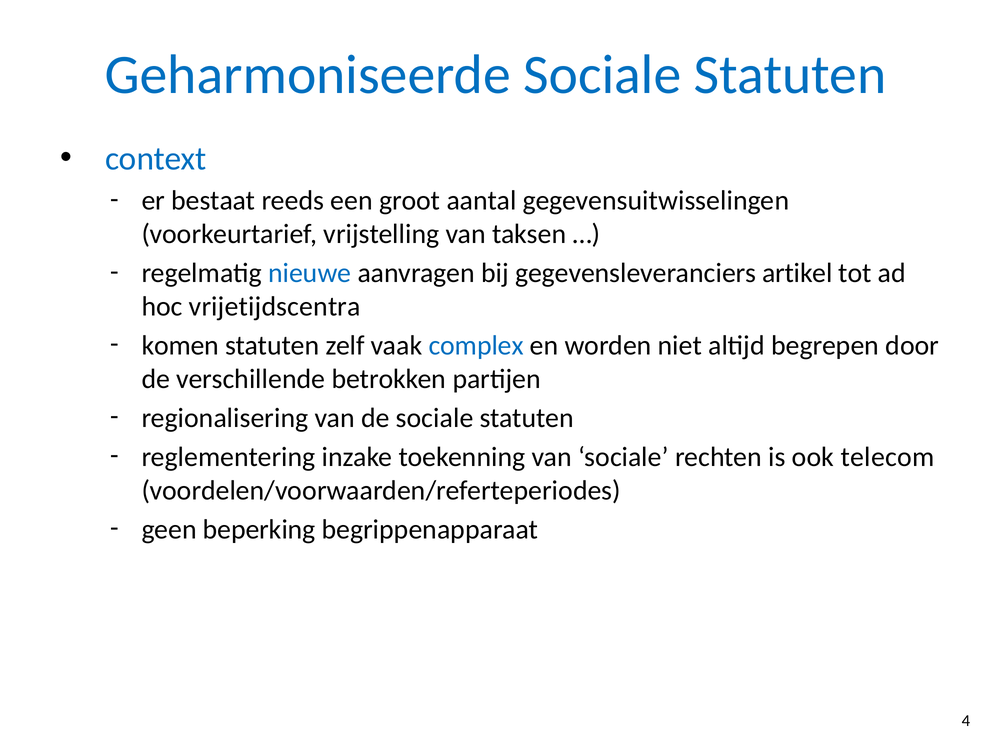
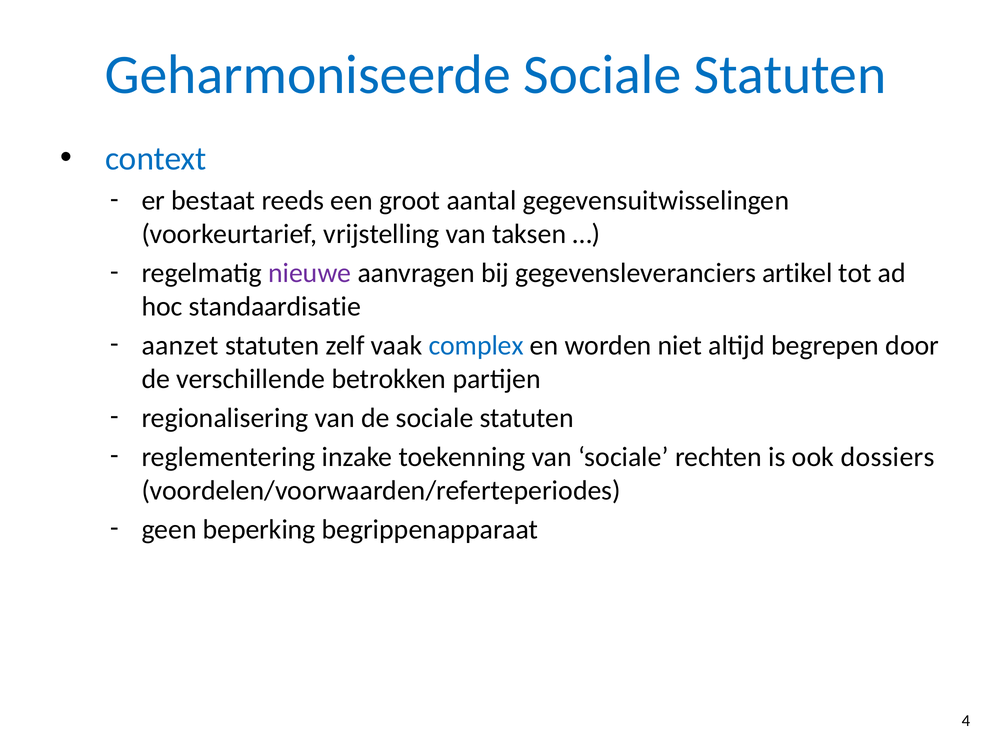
nieuwe colour: blue -> purple
vrijetijdscentra: vrijetijdscentra -> standaardisatie
komen: komen -> aanzet
telecom: telecom -> dossiers
